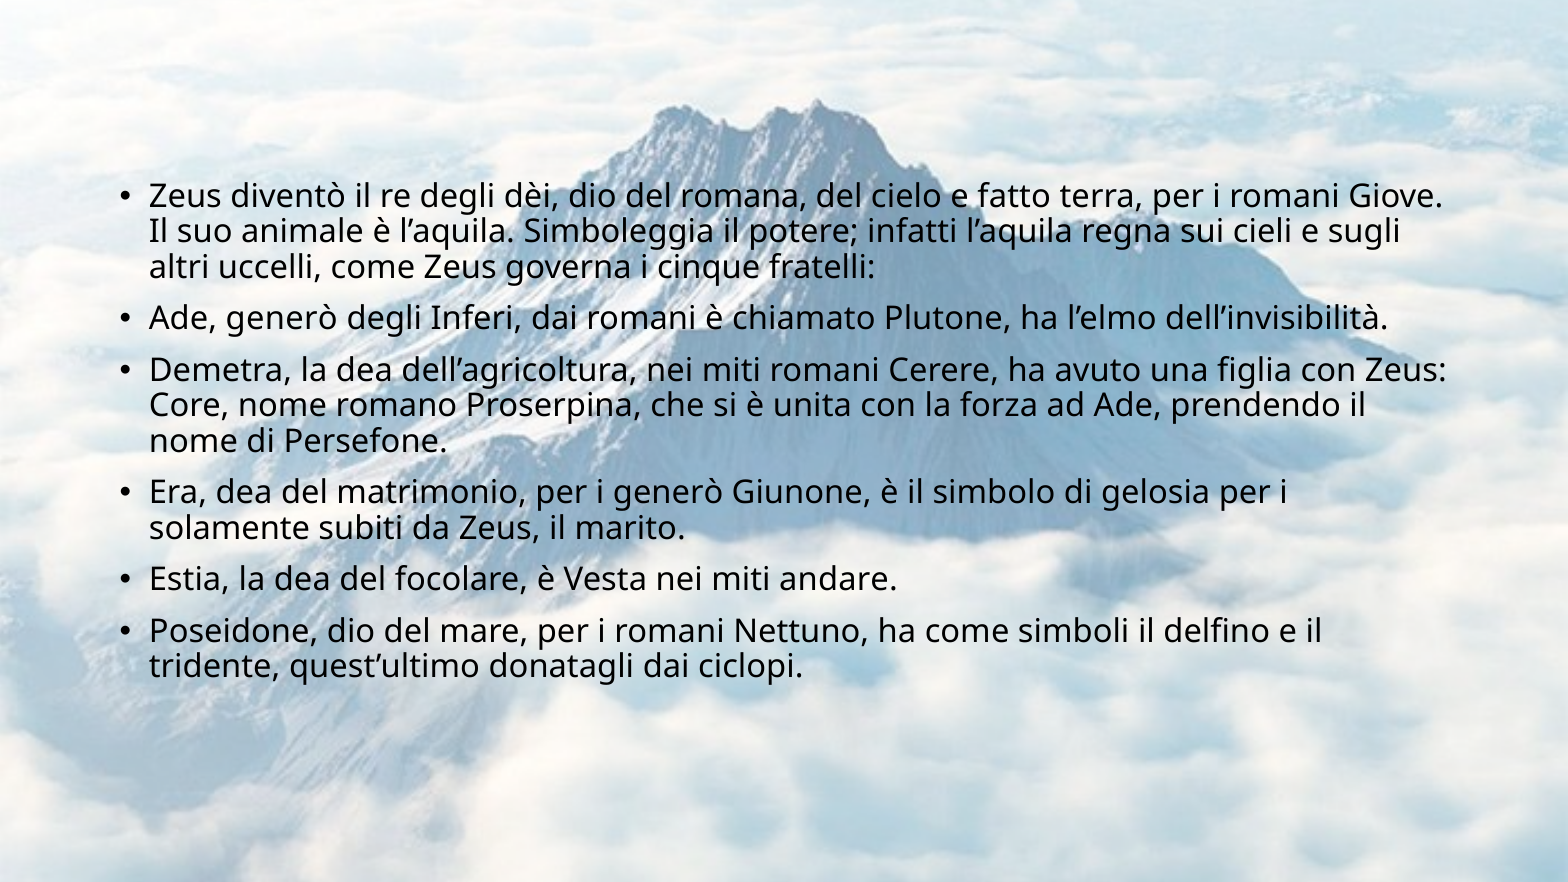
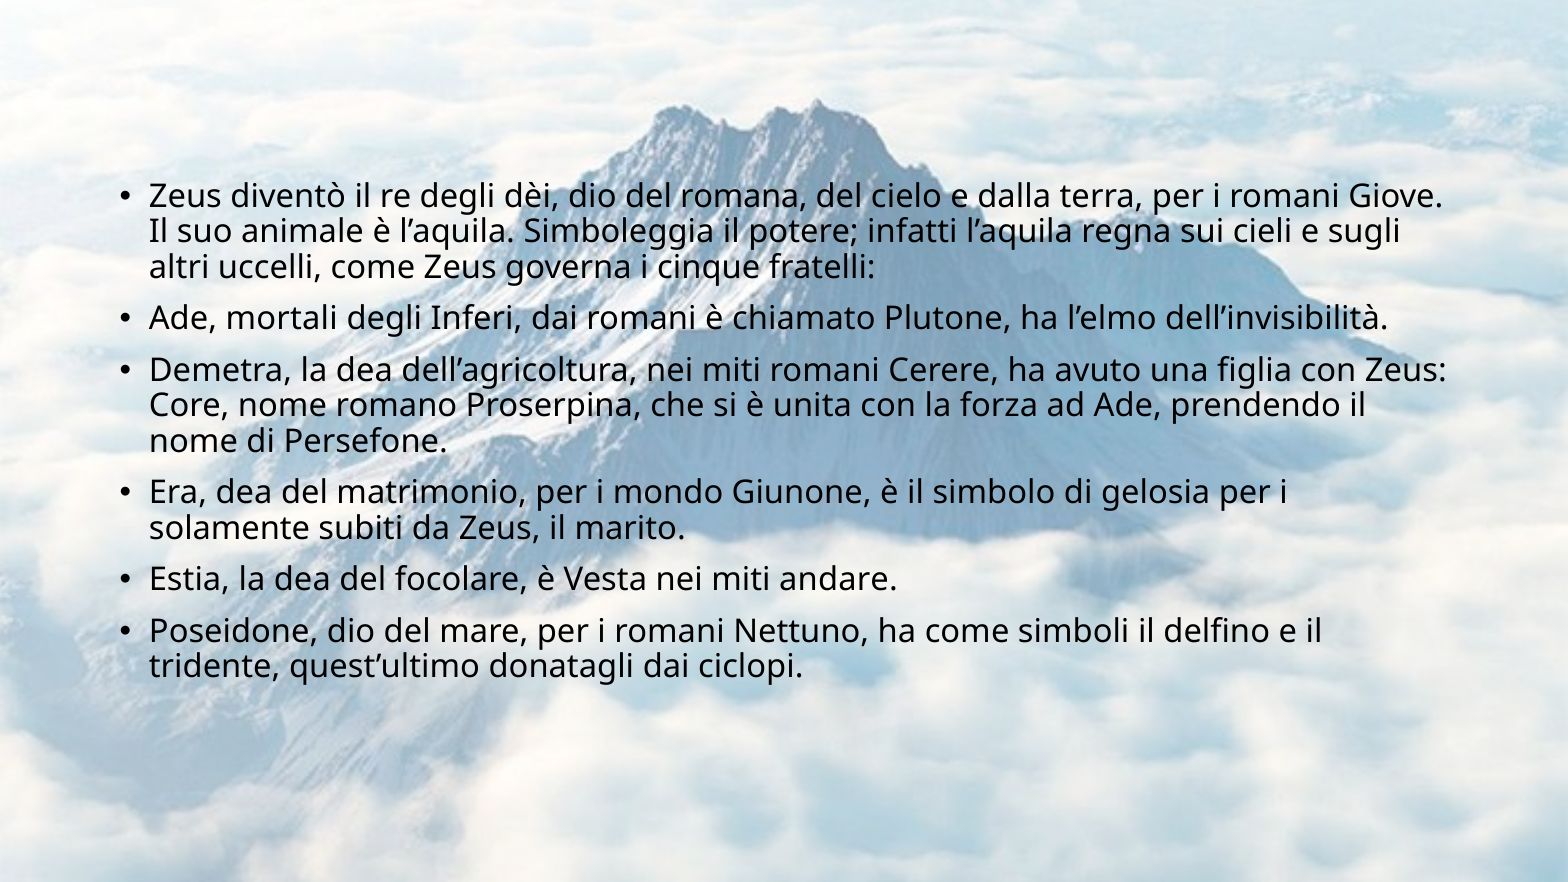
fatto: fatto -> dalla
Ade generò: generò -> mortali
i generò: generò -> mondo
